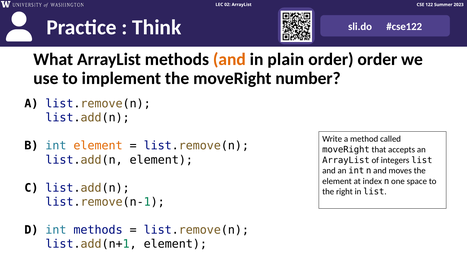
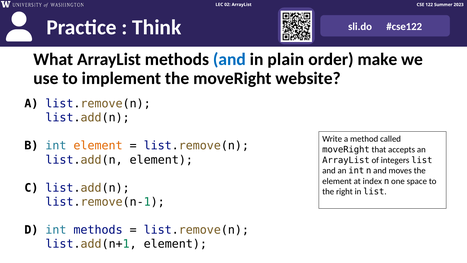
and at (229, 59) colour: orange -> blue
order order: order -> make
number: number -> website
